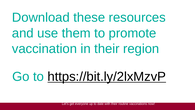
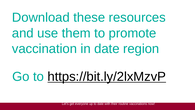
in their: their -> date
